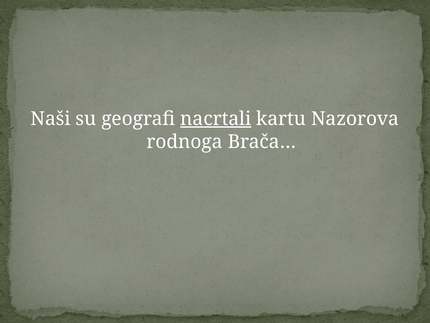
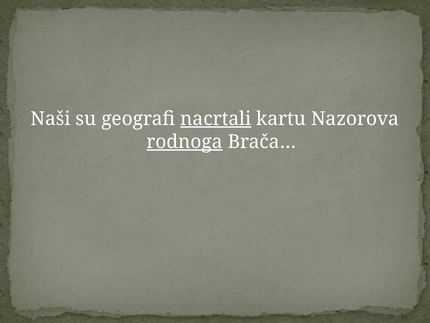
rodnoga underline: none -> present
